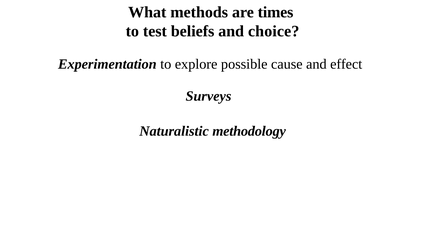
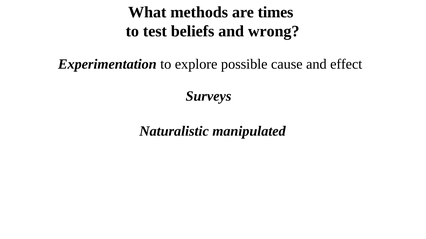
choice: choice -> wrong
methodology: methodology -> manipulated
